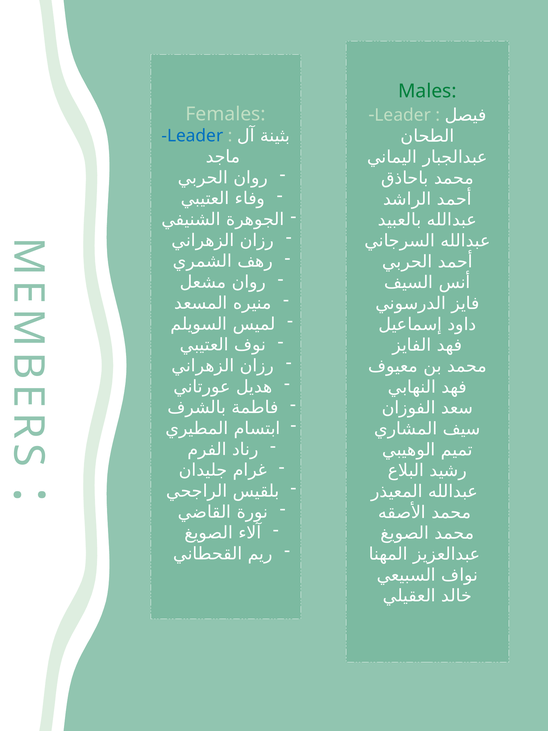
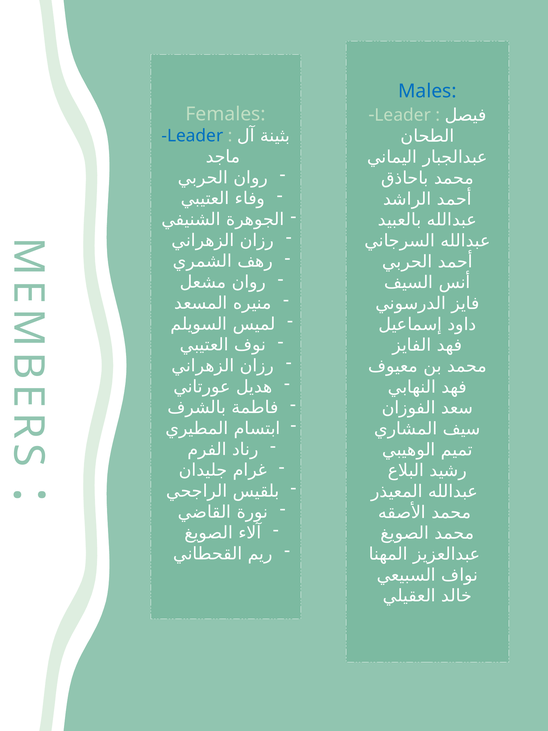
Males colour: green -> blue
